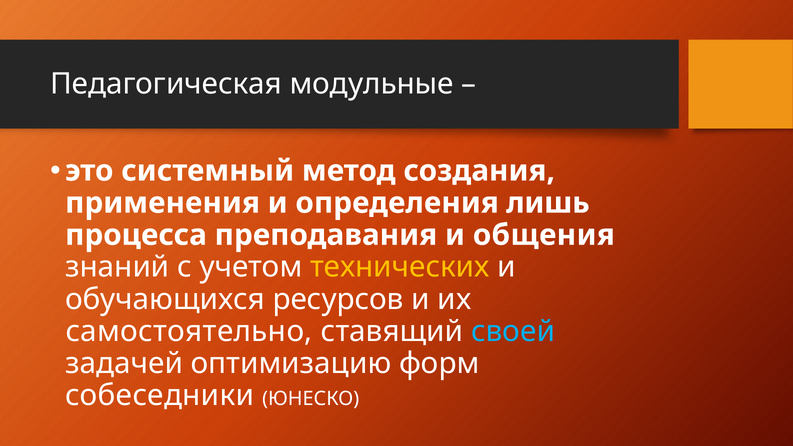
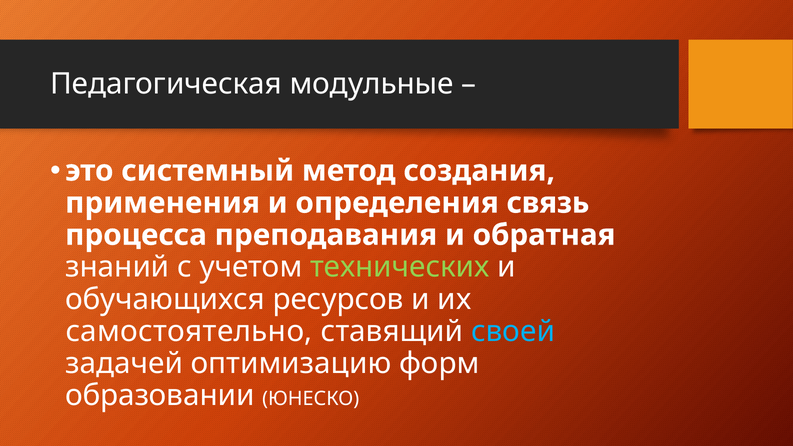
лишь: лишь -> связь
общения: общения -> обратная
технических colour: yellow -> light green
собеседники: собеседники -> образовании
